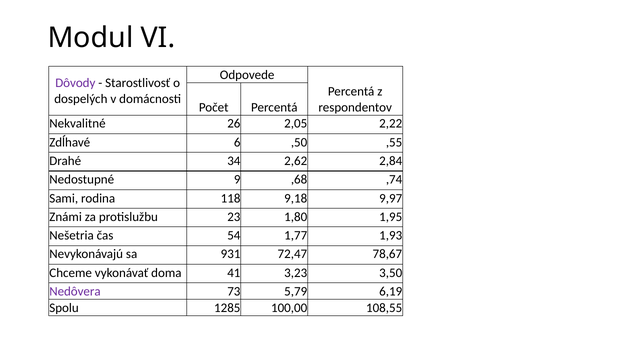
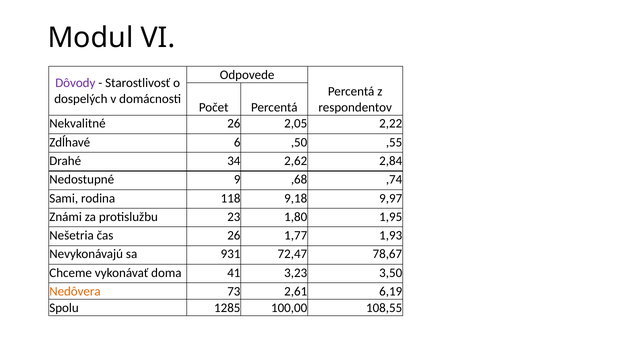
čas 54: 54 -> 26
Nedôvera colour: purple -> orange
5,79: 5,79 -> 2,61
